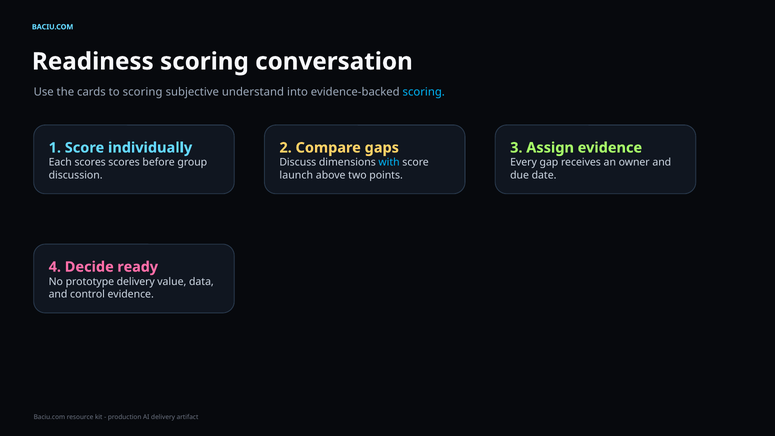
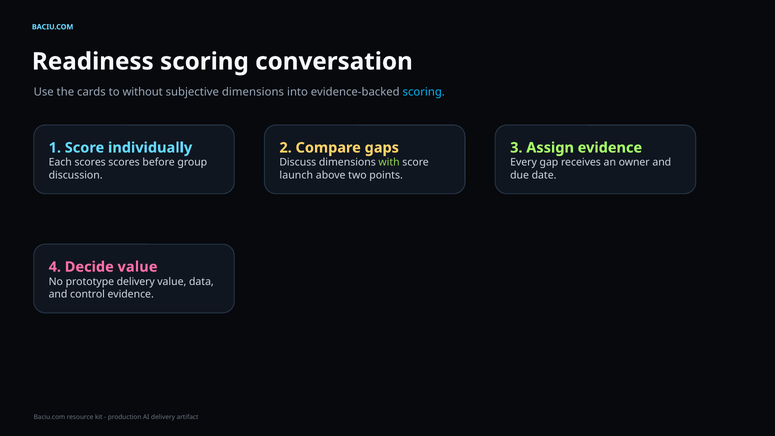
to scoring: scoring -> without
subjective understand: understand -> dimensions
with colour: light blue -> light green
Decide ready: ready -> value
